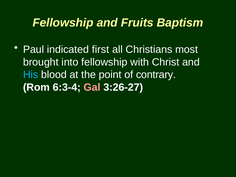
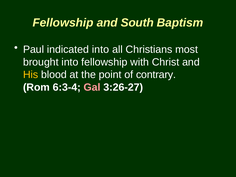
Fruits: Fruits -> South
indicated first: first -> into
His colour: light blue -> yellow
